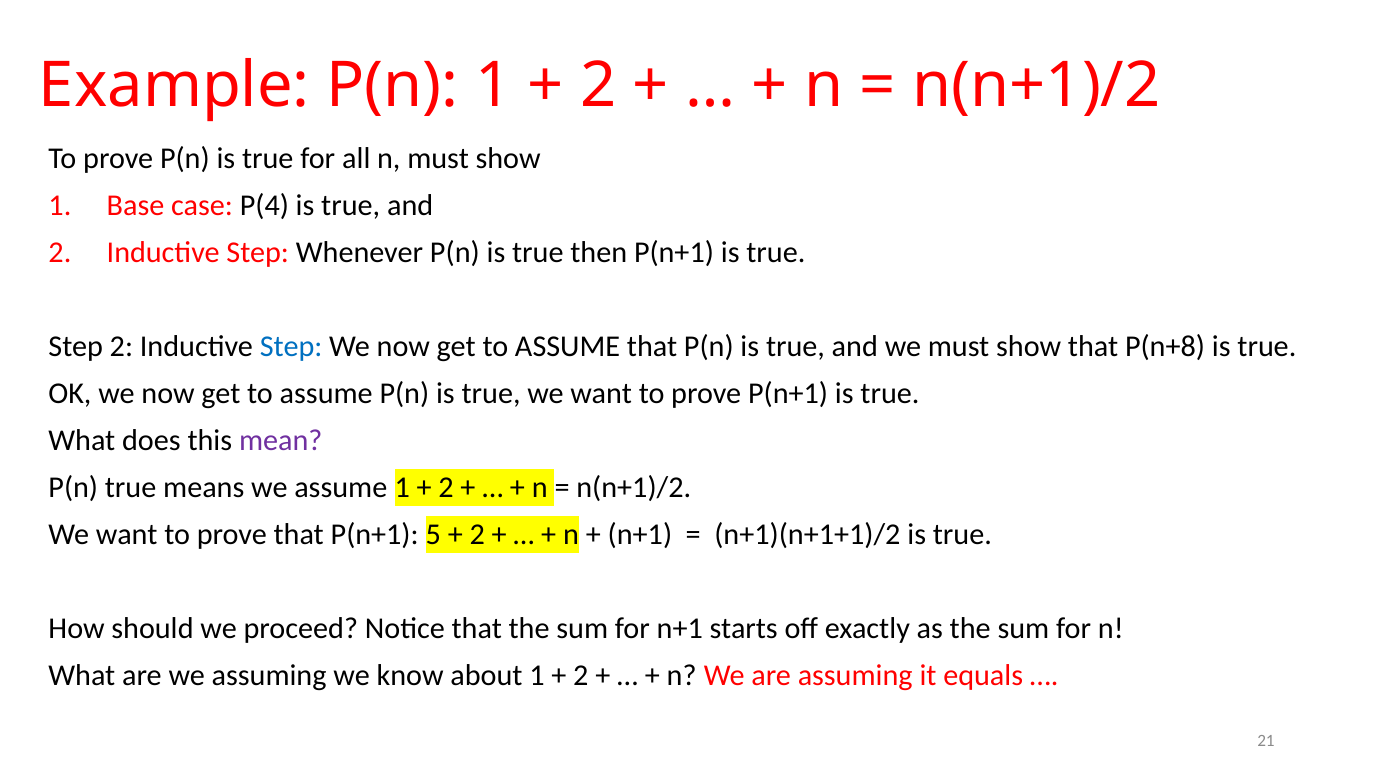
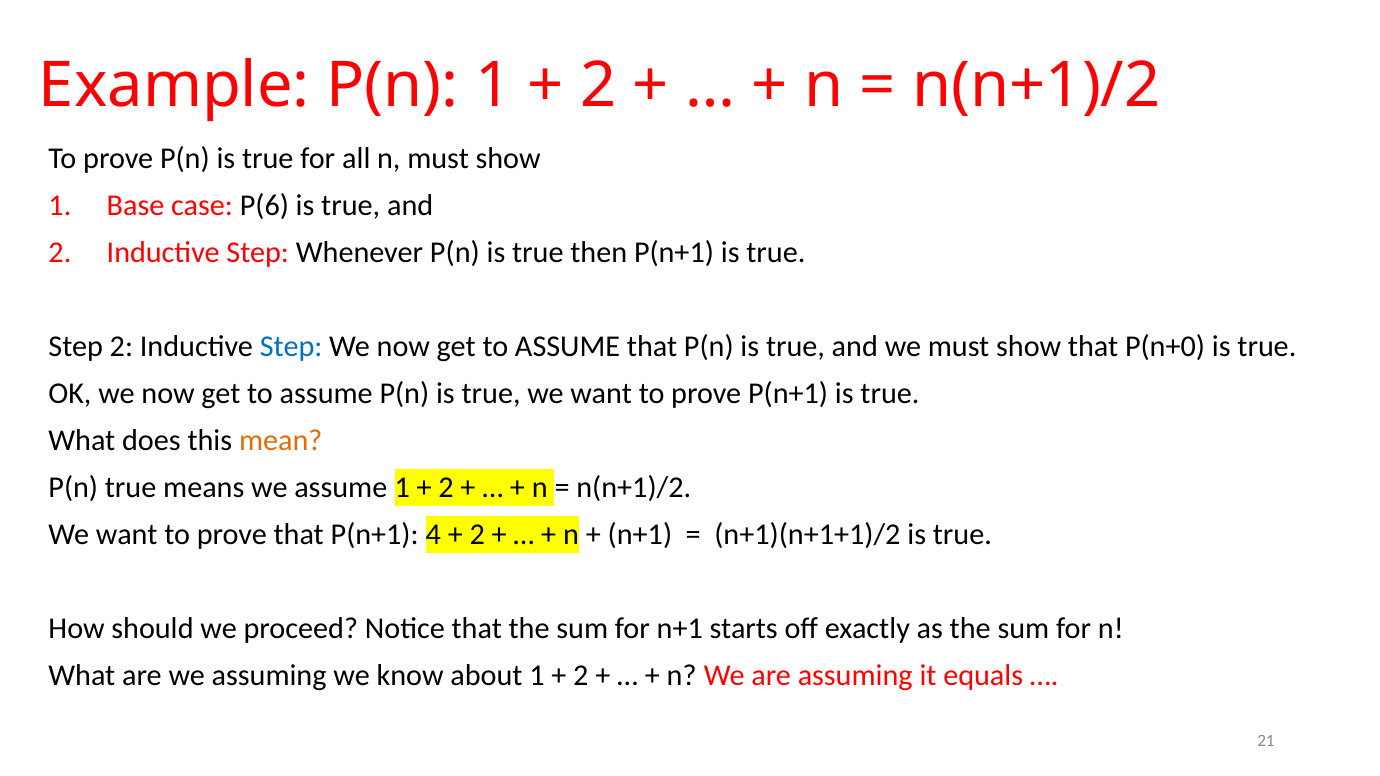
P(4: P(4 -> P(6
P(n+8: P(n+8 -> P(n+0
mean colour: purple -> orange
5: 5 -> 4
